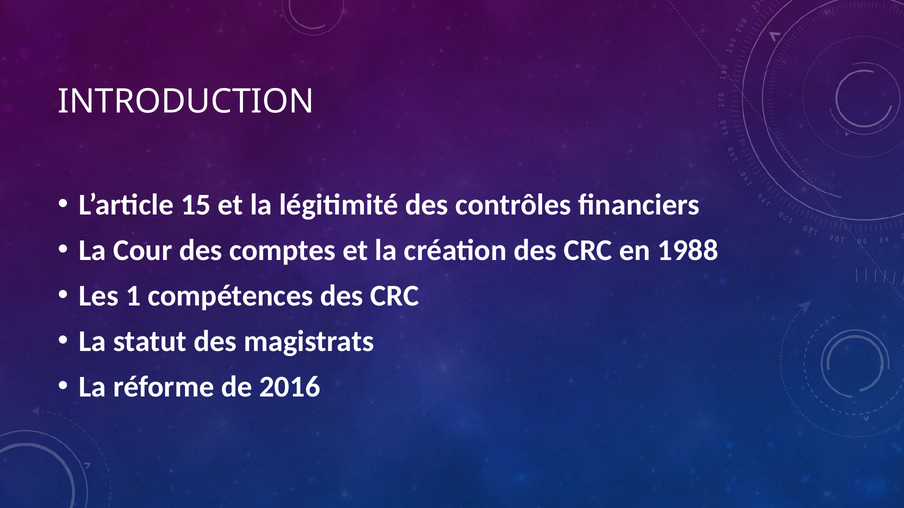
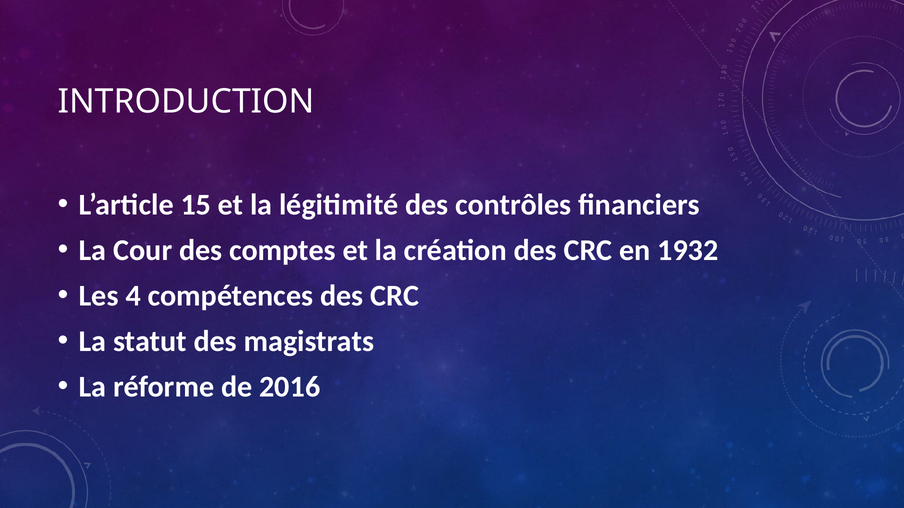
1988: 1988 -> 1932
1: 1 -> 4
